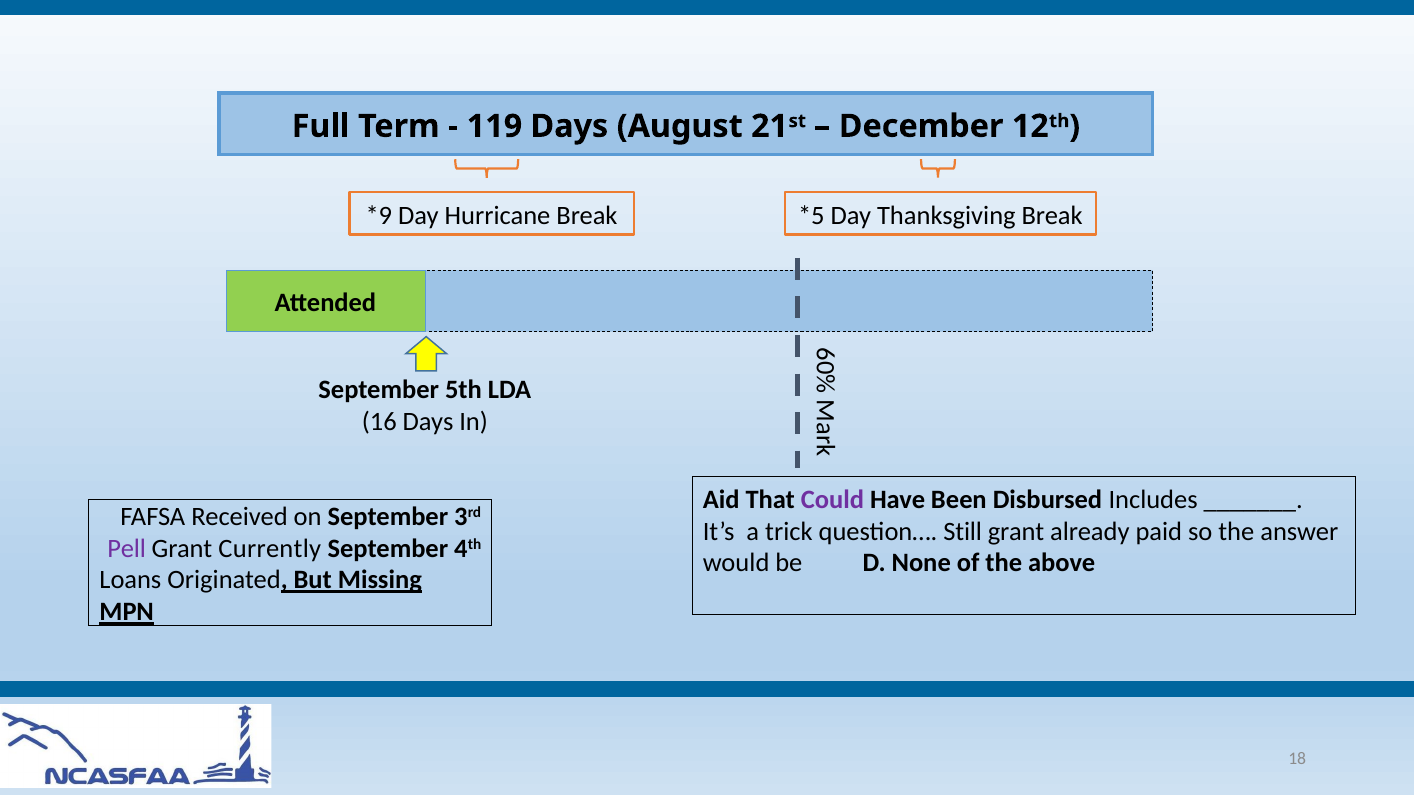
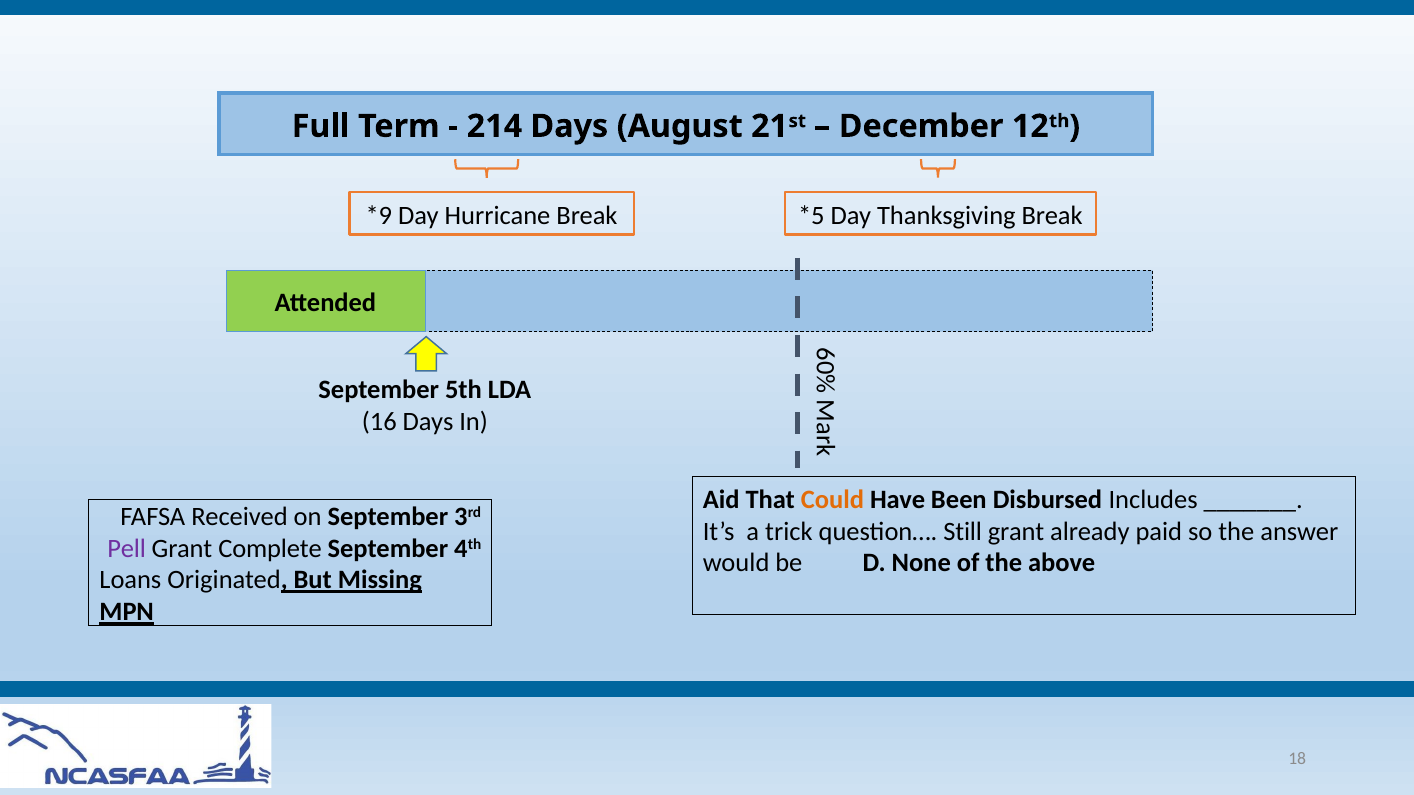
119: 119 -> 214
Could colour: purple -> orange
Currently: Currently -> Complete
